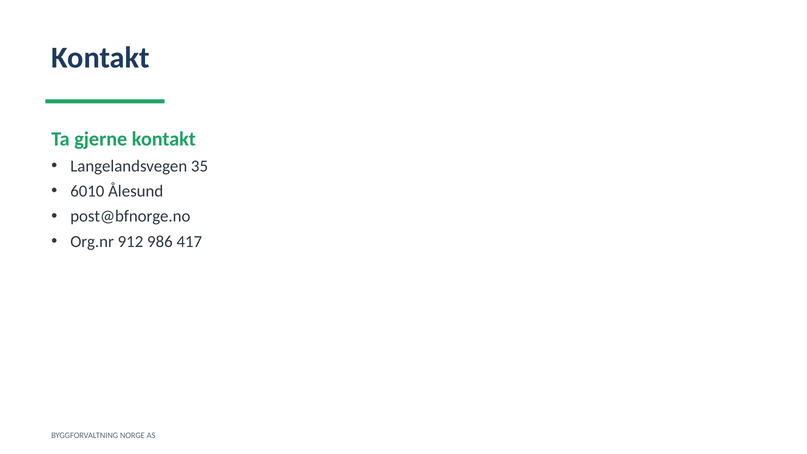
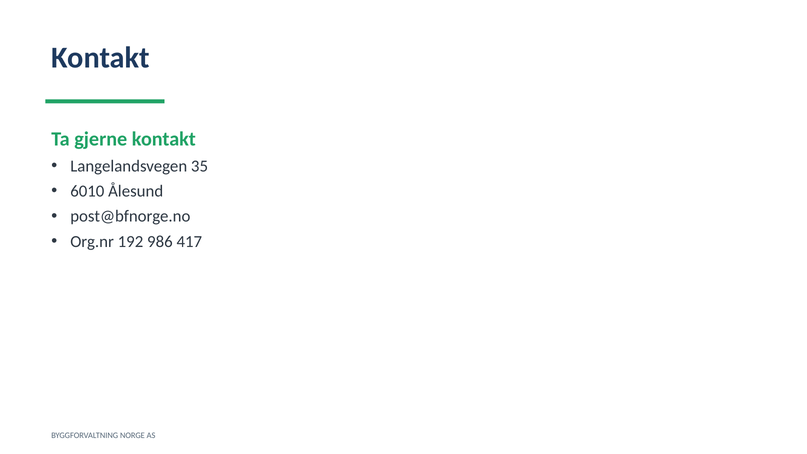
912: 912 -> 192
